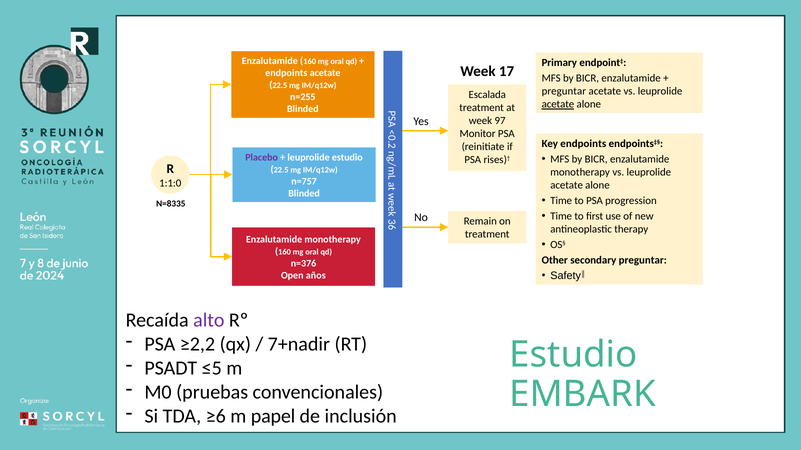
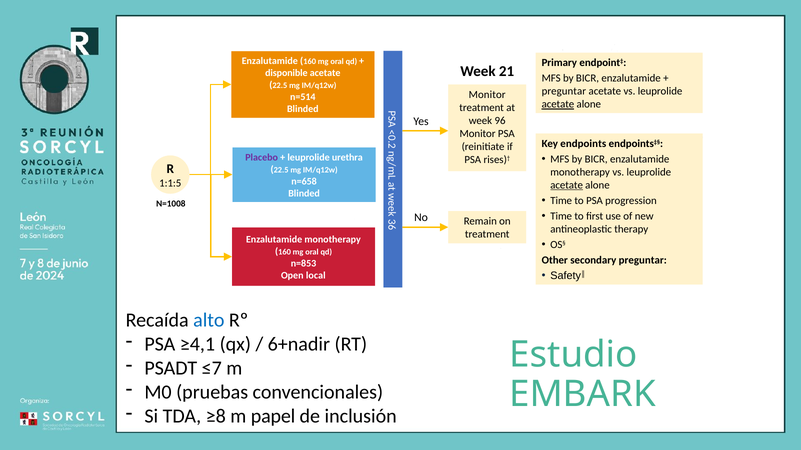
17: 17 -> 21
endpoints at (286, 73): endpoints -> disponible
Escalada at (487, 95): Escalada -> Monitor
n=255: n=255 -> n=514
97: 97 -> 96
leuprolide estudio: estudio -> urethra
n=757: n=757 -> n=658
1:1:0: 1:1:0 -> 1:1:5
acetate at (567, 185) underline: none -> present
N=8335: N=8335 -> N=1008
n=376: n=376 -> n=853
años: años -> local
alto colour: purple -> blue
≥2,2: ≥2,2 -> ≥4,1
7+nadir: 7+nadir -> 6+nadir
≤5: ≤5 -> ≤7
≥6: ≥6 -> ≥8
